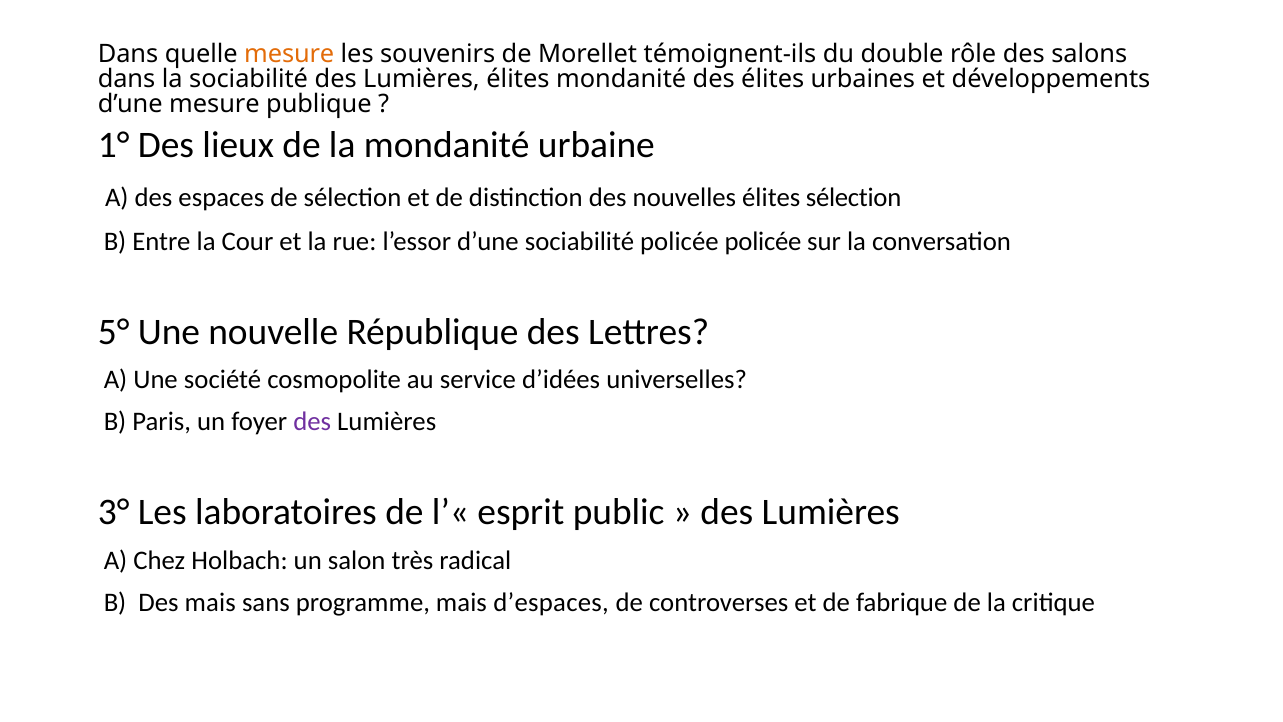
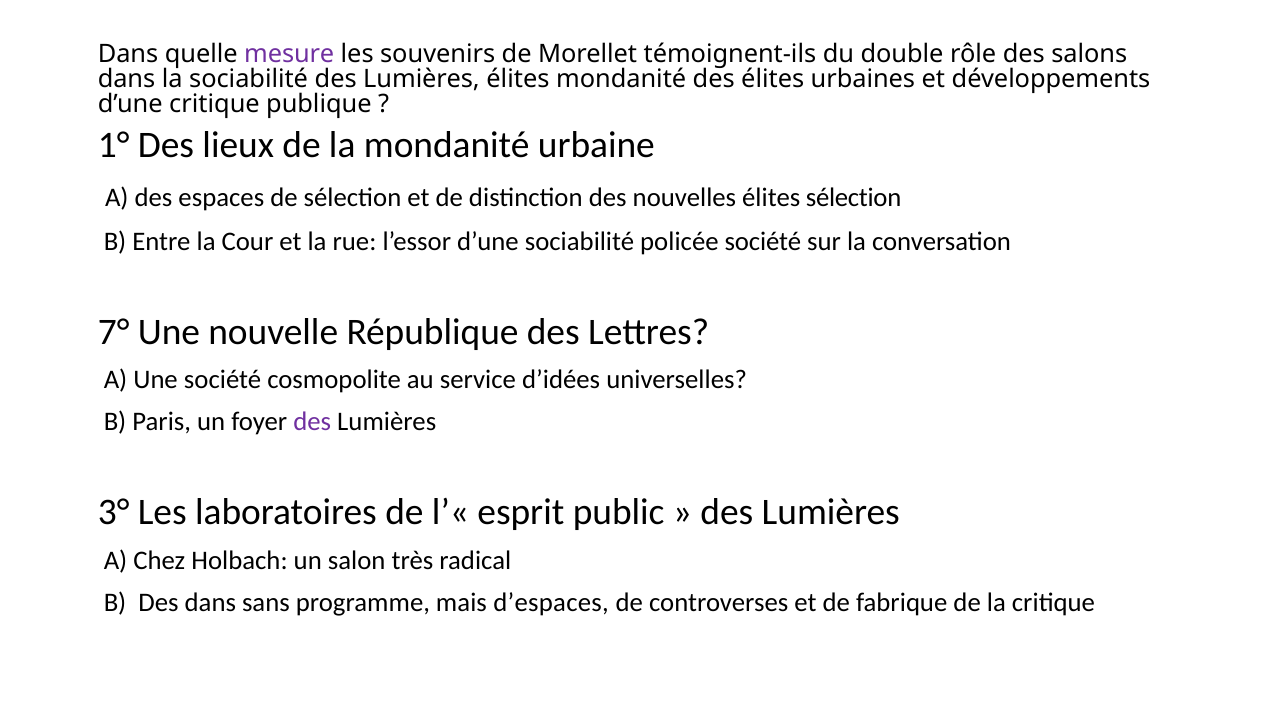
mesure at (289, 55) colour: orange -> purple
d’une mesure: mesure -> critique
policée policée: policée -> société
5°: 5° -> 7°
Des mais: mais -> dans
